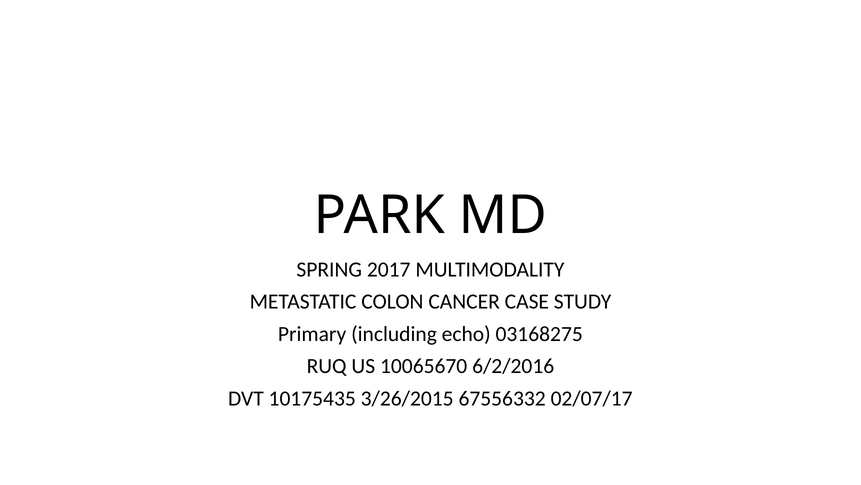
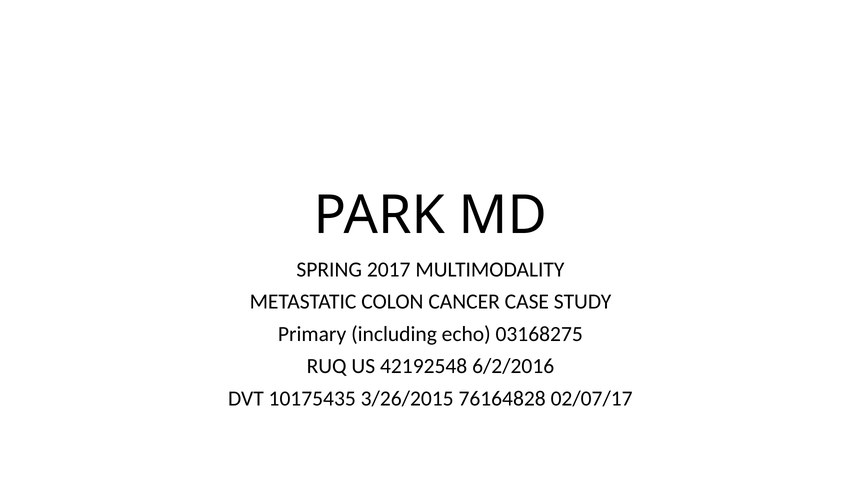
10065670: 10065670 -> 42192548
67556332: 67556332 -> 76164828
